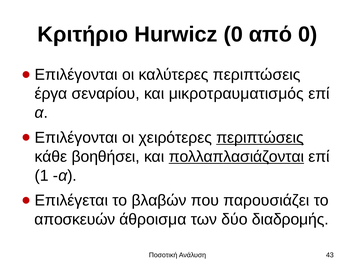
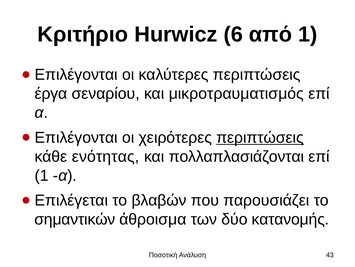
Hurwicz 0: 0 -> 6
από 0: 0 -> 1
βοηθήσει: βοηθήσει -> ενότητας
πολλαπλασιάζονται underline: present -> none
αποσκευών: αποσκευών -> σημαντικών
διαδρομής: διαδρομής -> κατανομής
